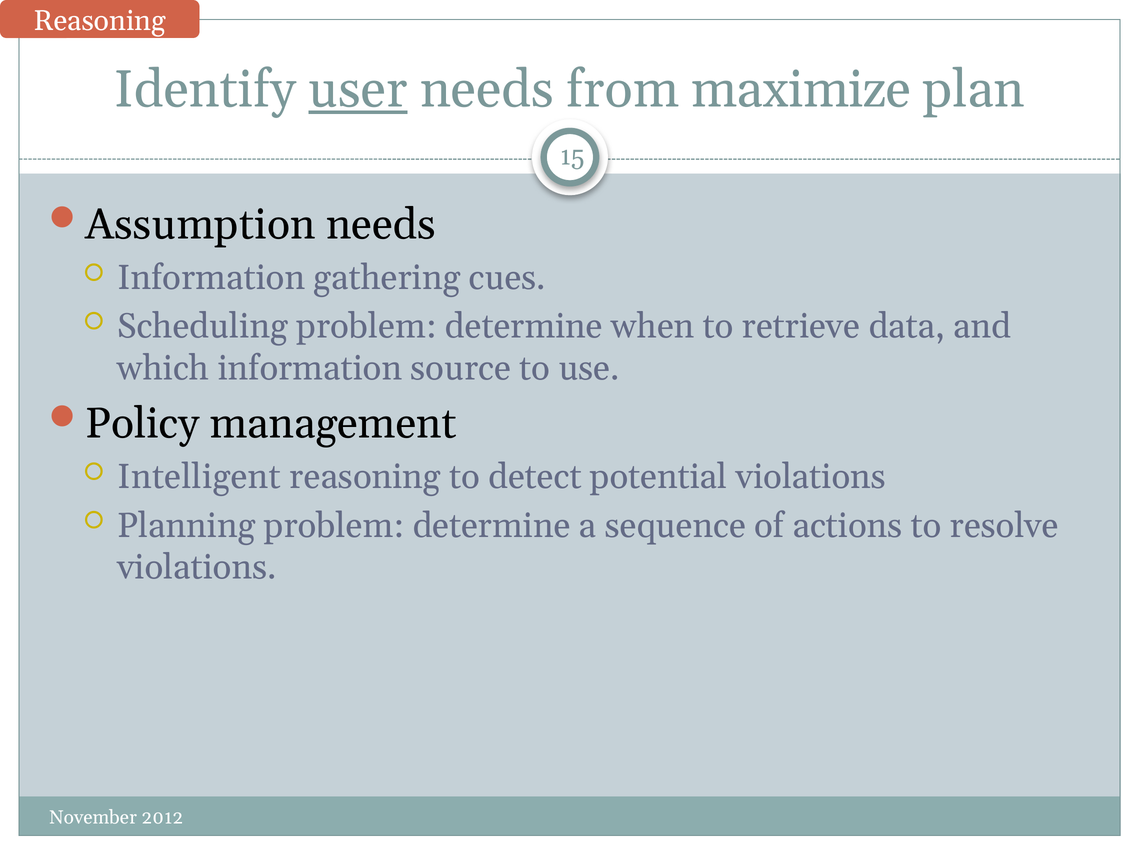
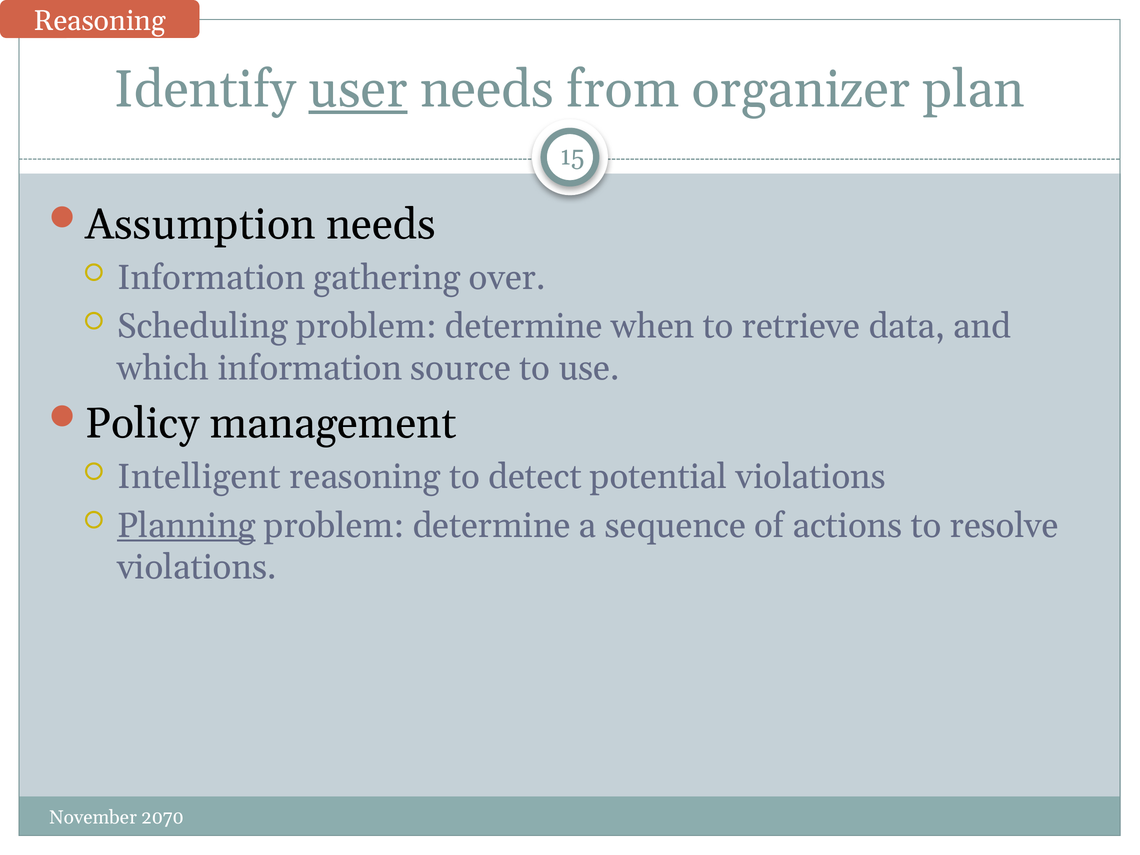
maximize: maximize -> organizer
cues: cues -> over
Planning underline: none -> present
2012: 2012 -> 2070
